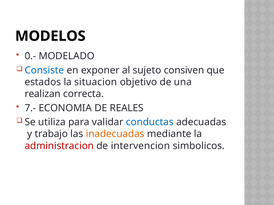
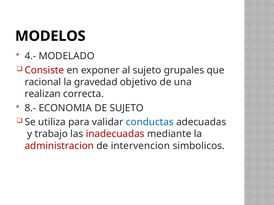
0.-: 0.- -> 4.-
Consiste colour: blue -> red
consiven: consiven -> grupales
estados: estados -> racional
situacion: situacion -> gravedad
7.-: 7.- -> 8.-
DE REALES: REALES -> SUJETO
inadecuadas colour: orange -> red
